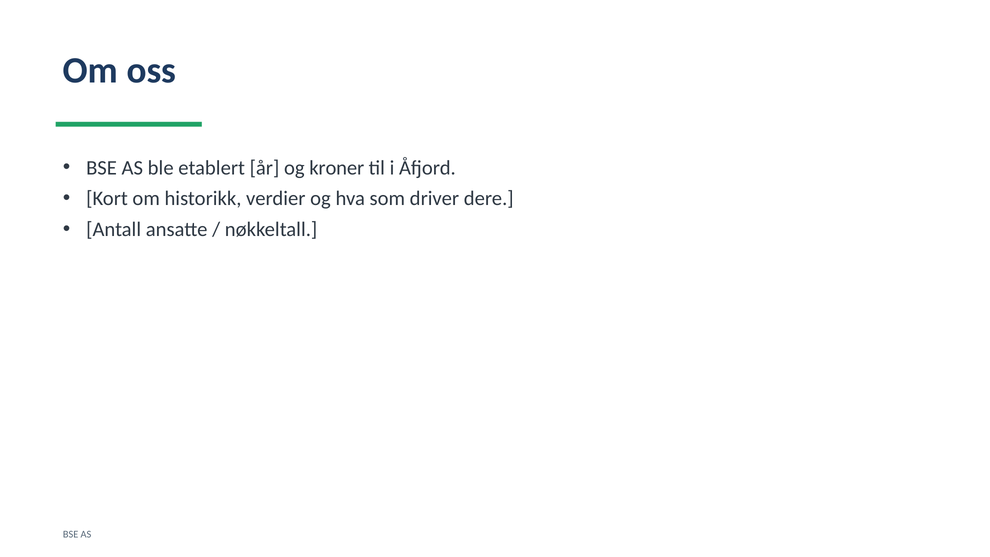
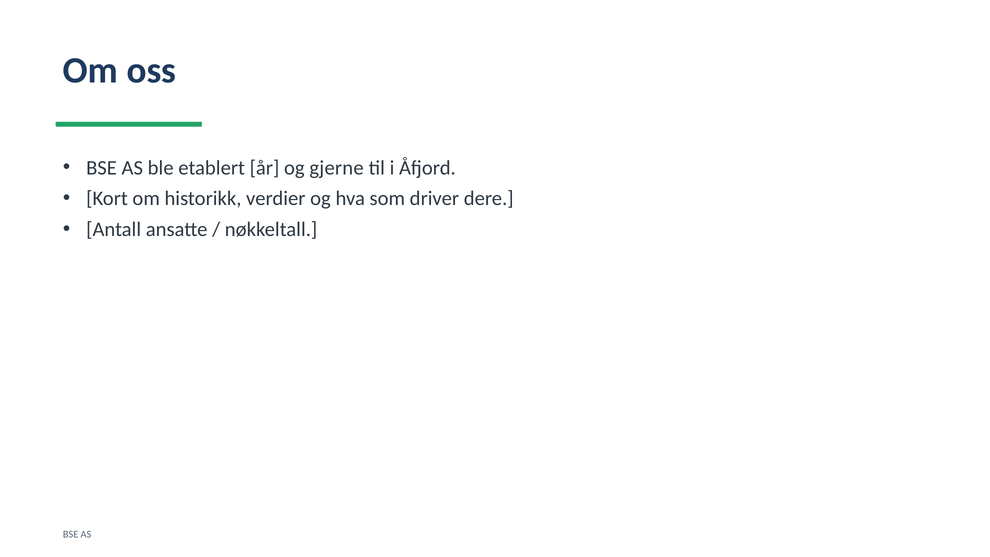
kroner: kroner -> gjerne
